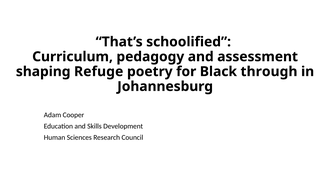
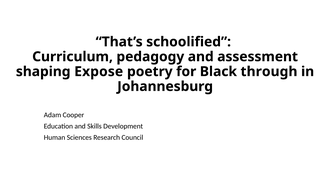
Refuge: Refuge -> Expose
